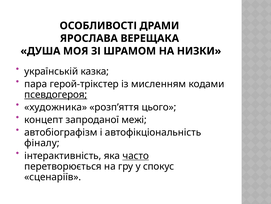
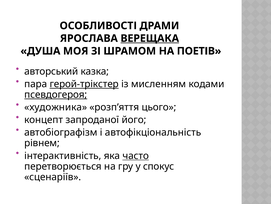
ВЕРЕЩАКА underline: none -> present
НИЗКИ: НИЗКИ -> ПОЕТІВ
українській: українській -> авторський
герой-трікстер underline: none -> present
межі: межі -> його
фіналу: фіналу -> рівнем
